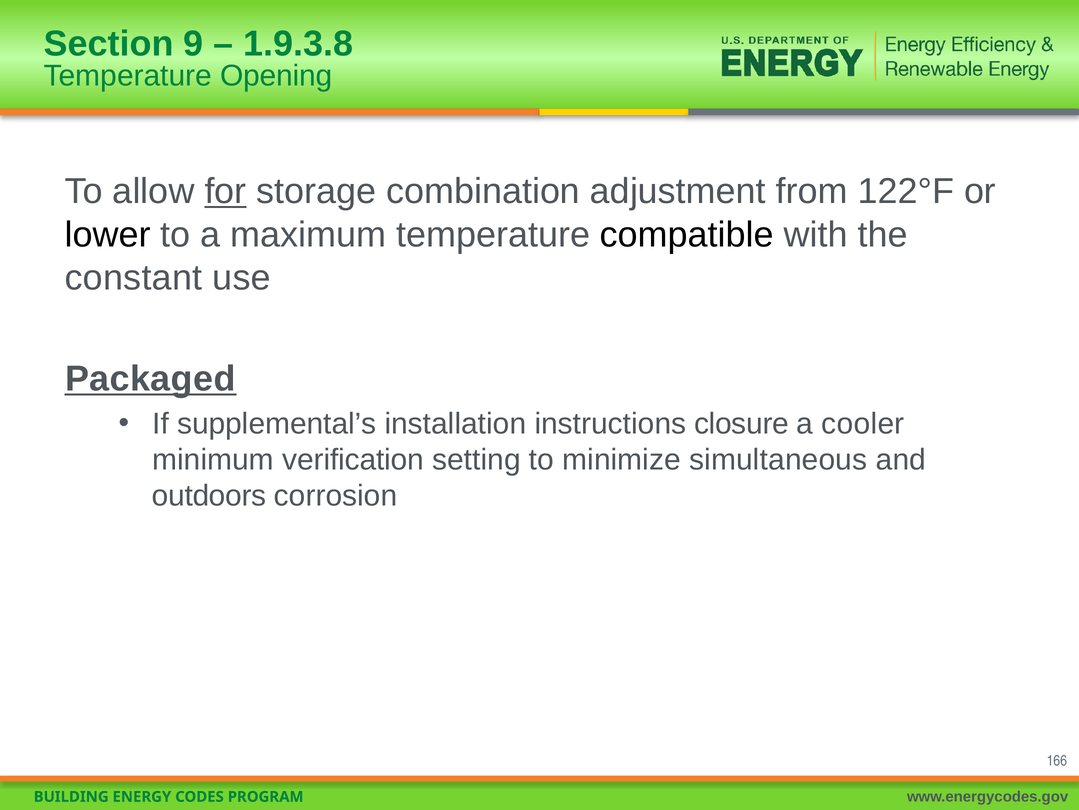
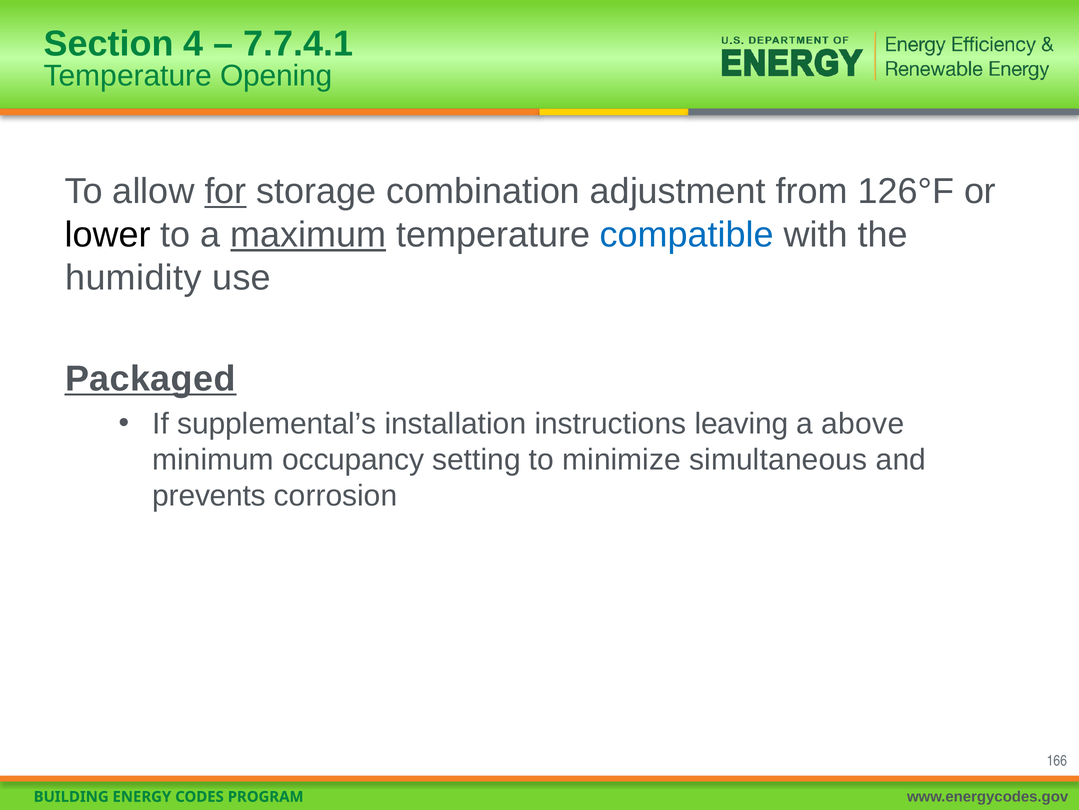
9: 9 -> 4
1.9.3.8: 1.9.3.8 -> 7.7.4.1
122°F: 122°F -> 126°F
maximum underline: none -> present
compatible colour: black -> blue
constant: constant -> humidity
closure: closure -> leaving
cooler: cooler -> above
verification: verification -> occupancy
outdoors: outdoors -> prevents
